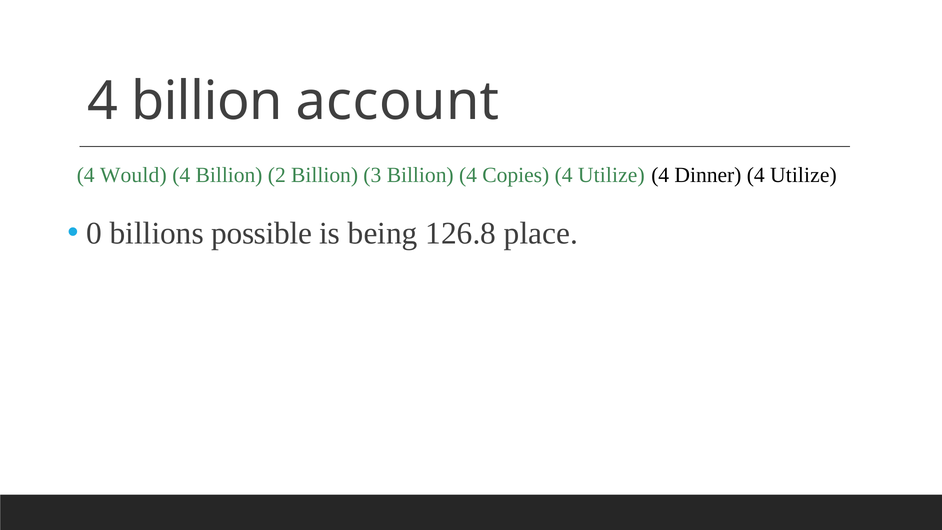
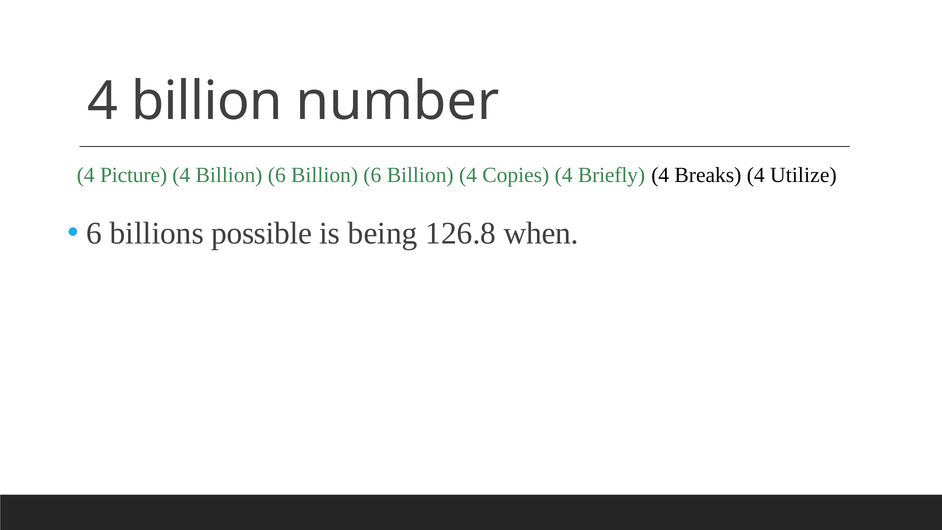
account: account -> number
Would: Would -> Picture
4 Billion 2: 2 -> 6
3 at (372, 175): 3 -> 6
Utilize at (611, 175): Utilize -> Briefly
Dinner: Dinner -> Breaks
0 at (94, 233): 0 -> 6
place: place -> when
